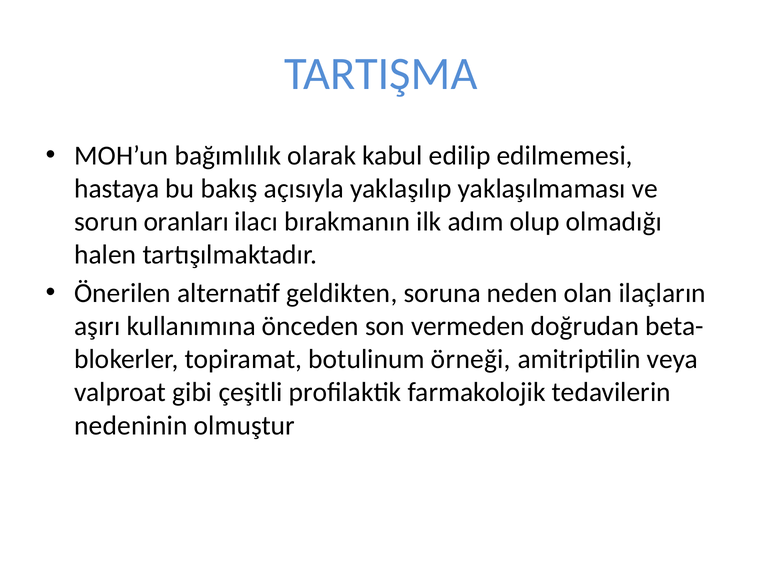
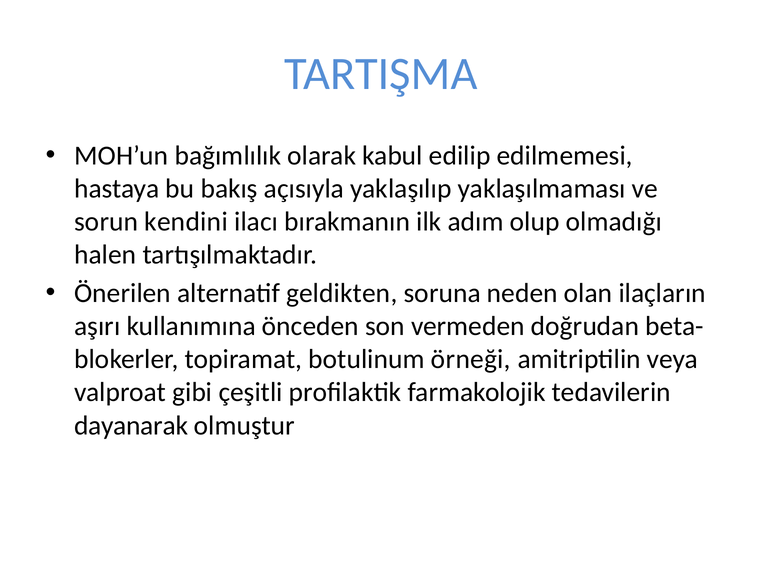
oranları: oranları -> kendini
nedeninin: nedeninin -> dayanarak
